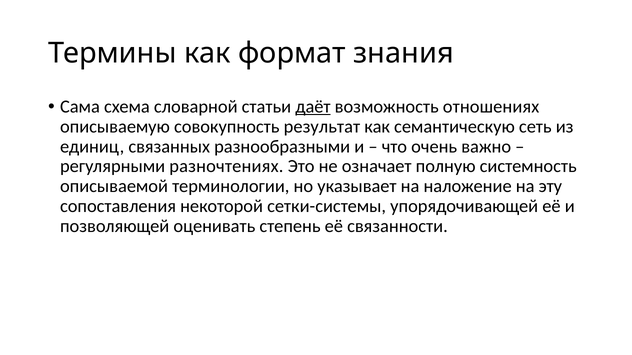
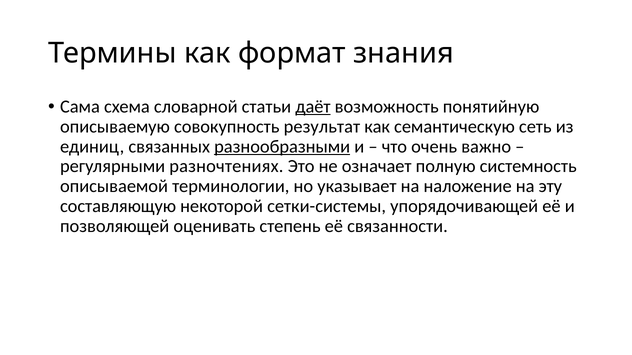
отношениях: отношениях -> понятийную
разнообразными underline: none -> present
сопоставления: сопоставления -> составляющую
